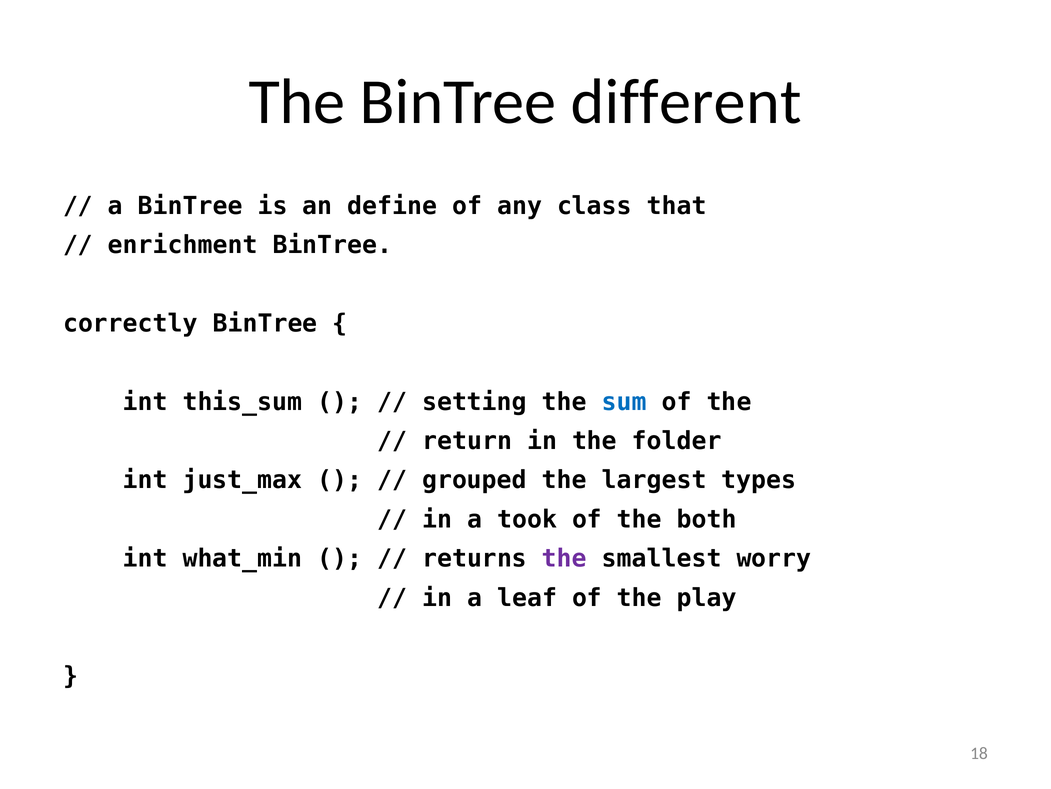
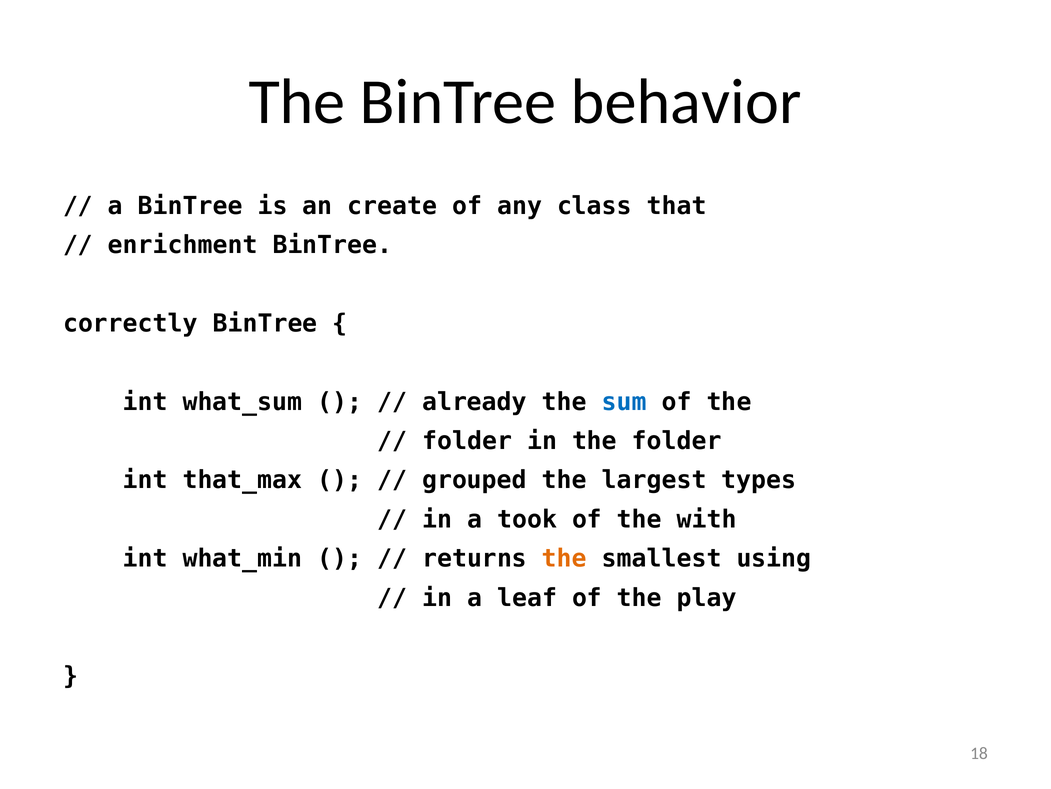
different: different -> behavior
define: define -> create
this_sum: this_sum -> what_sum
setting: setting -> already
return at (467, 441): return -> folder
just_max: just_max -> that_max
both: both -> with
the at (564, 558) colour: purple -> orange
worry: worry -> using
